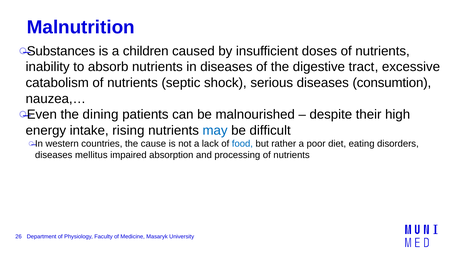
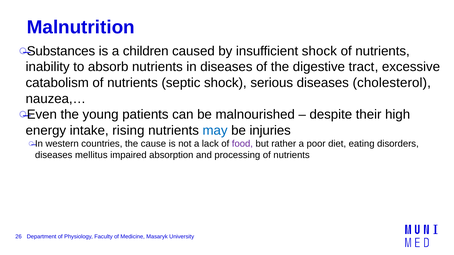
insufficient doses: doses -> shock
consumtion: consumtion -> cholesterol
dining: dining -> young
difficult: difficult -> injuries
food colour: blue -> purple
